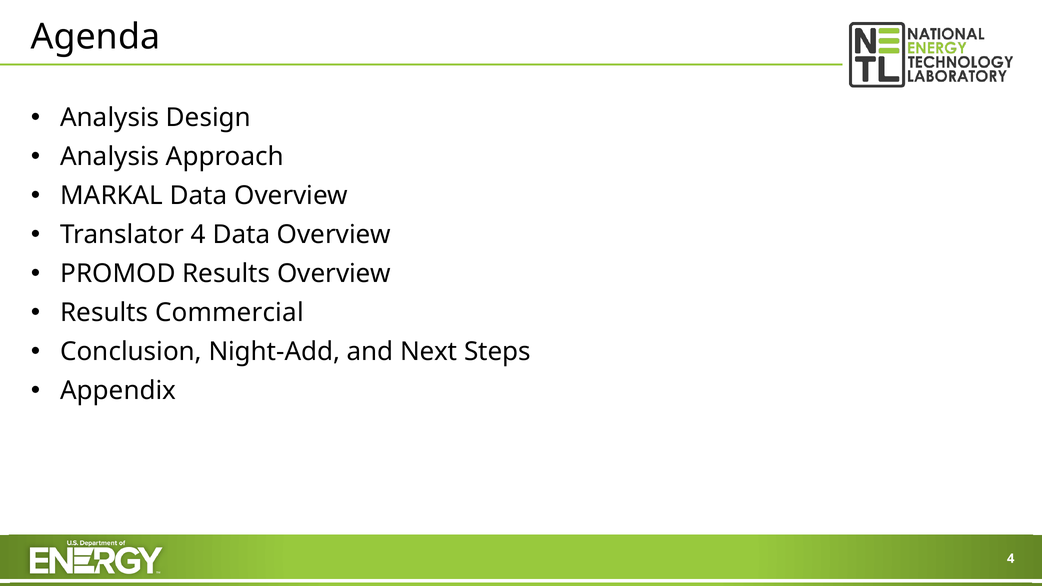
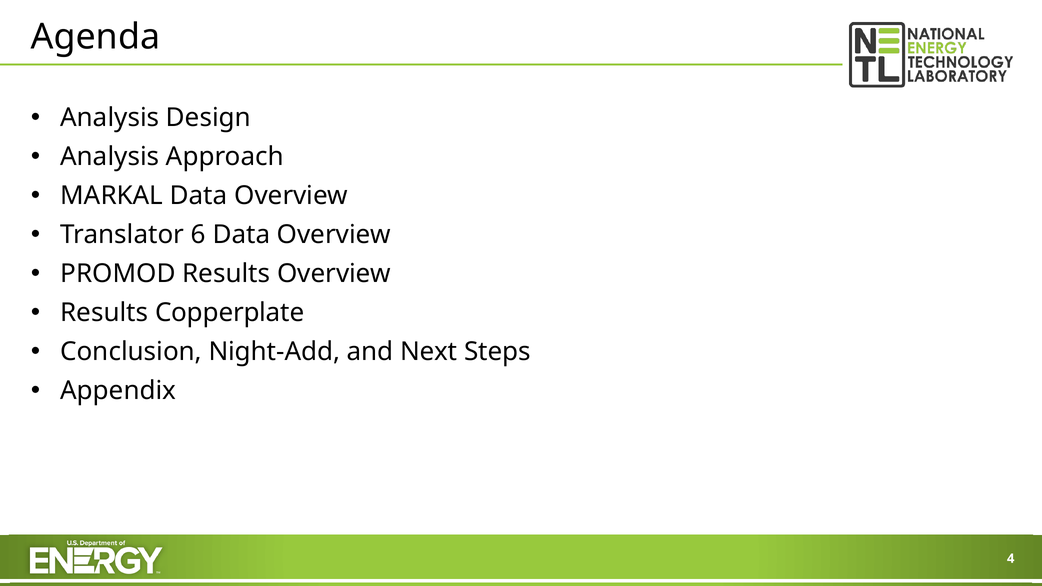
Translator 4: 4 -> 6
Commercial: Commercial -> Copperplate
